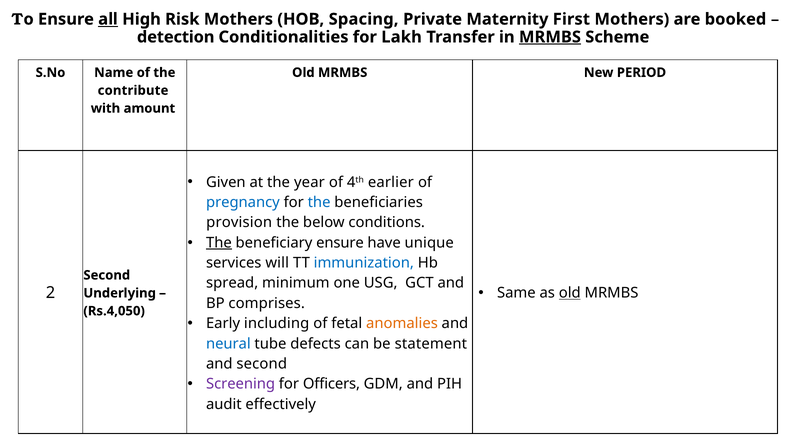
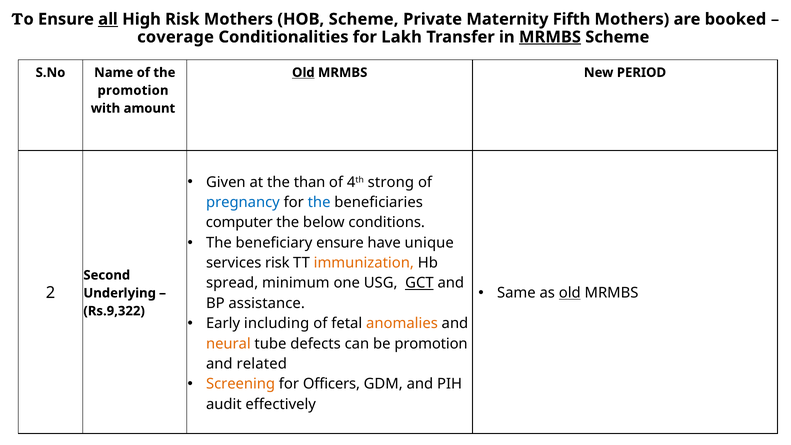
HOB Spacing: Spacing -> Scheme
First: First -> Fifth
detection: detection -> coverage
Old at (303, 73) underline: none -> present
contribute at (133, 90): contribute -> promotion
year: year -> than
earlier: earlier -> strong
provision: provision -> computer
The at (219, 243) underline: present -> none
services will: will -> risk
immunization colour: blue -> orange
GCT underline: none -> present
comprises: comprises -> assistance
Rs.4,050: Rs.4,050 -> Rs.9,322
neural colour: blue -> orange
be statement: statement -> promotion
and second: second -> related
Screening colour: purple -> orange
